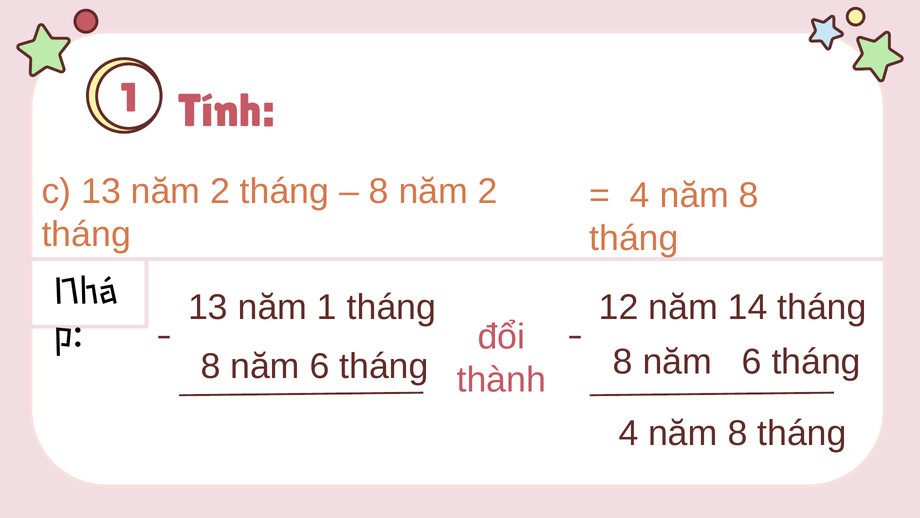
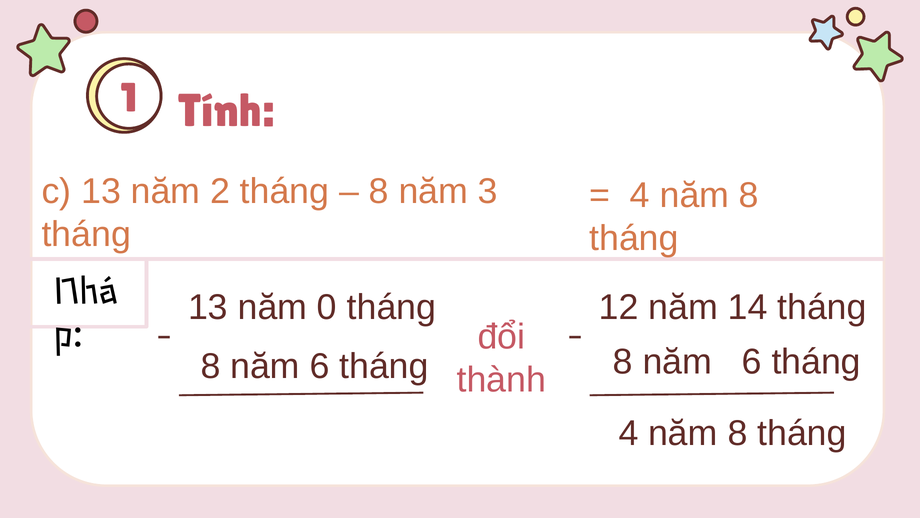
8 năm 2: 2 -> 3
năm 1: 1 -> 0
